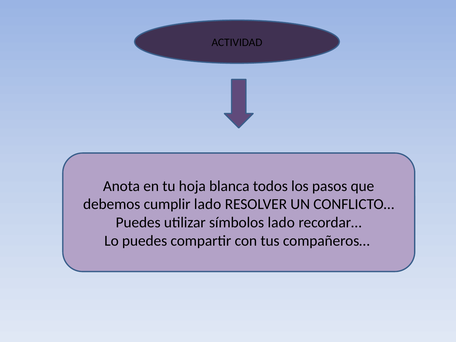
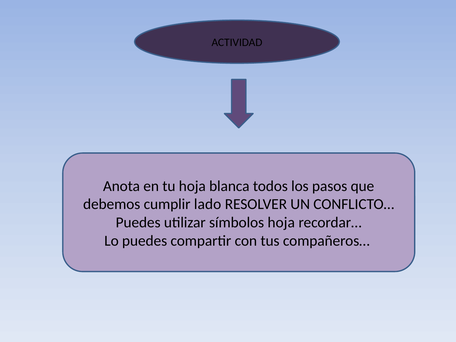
símbolos lado: lado -> hoja
